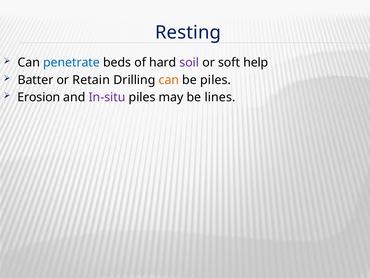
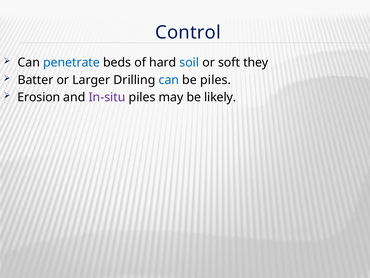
Resting: Resting -> Control
soil colour: purple -> blue
help: help -> they
Retain: Retain -> Larger
can at (169, 80) colour: orange -> blue
lines: lines -> likely
